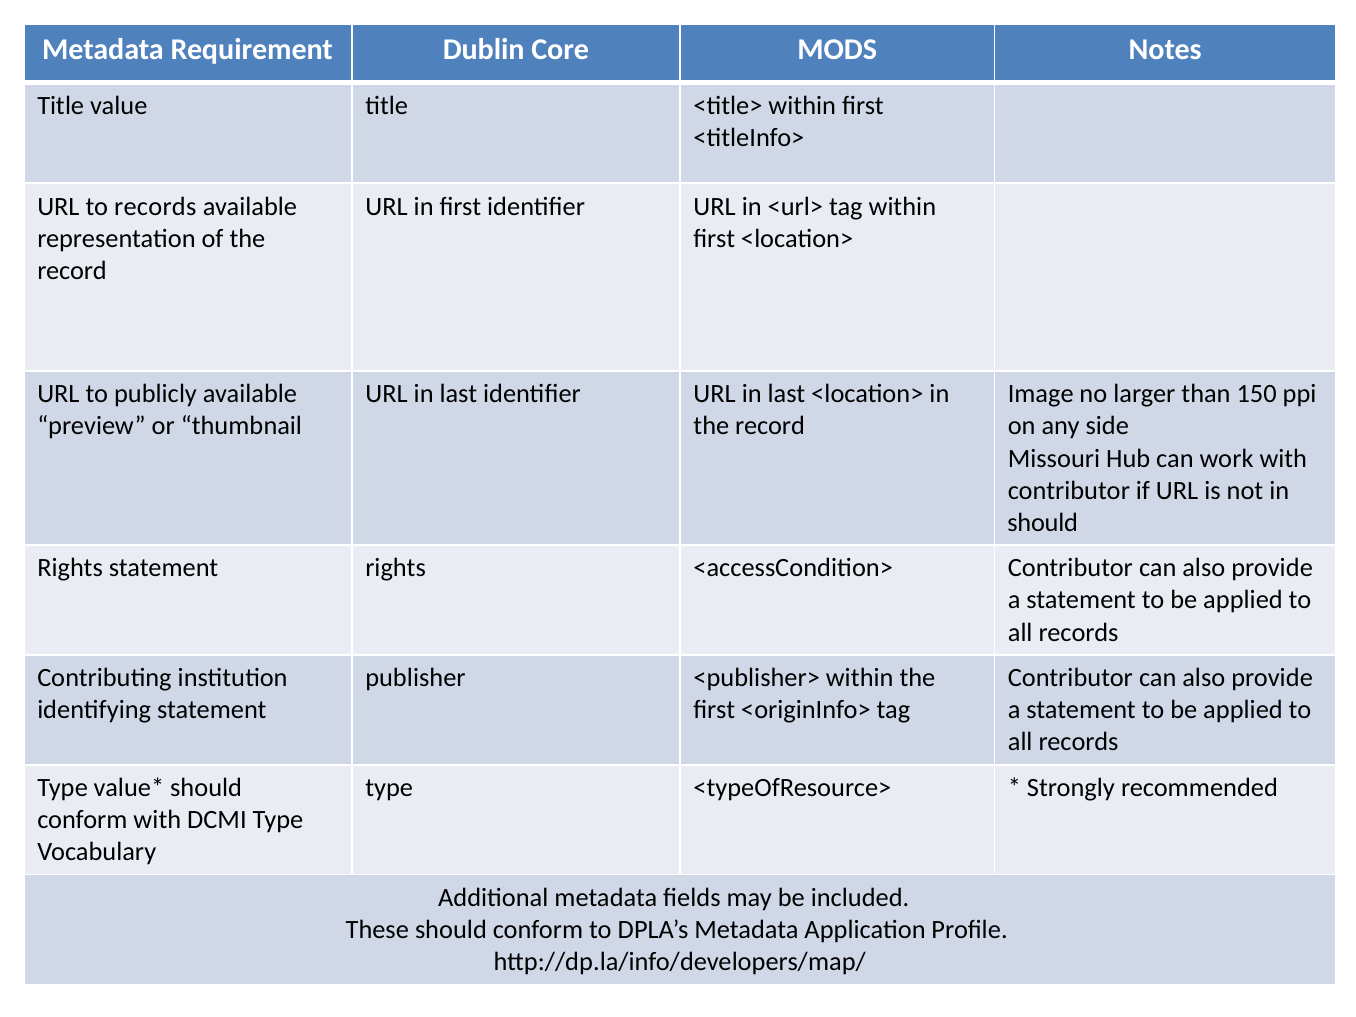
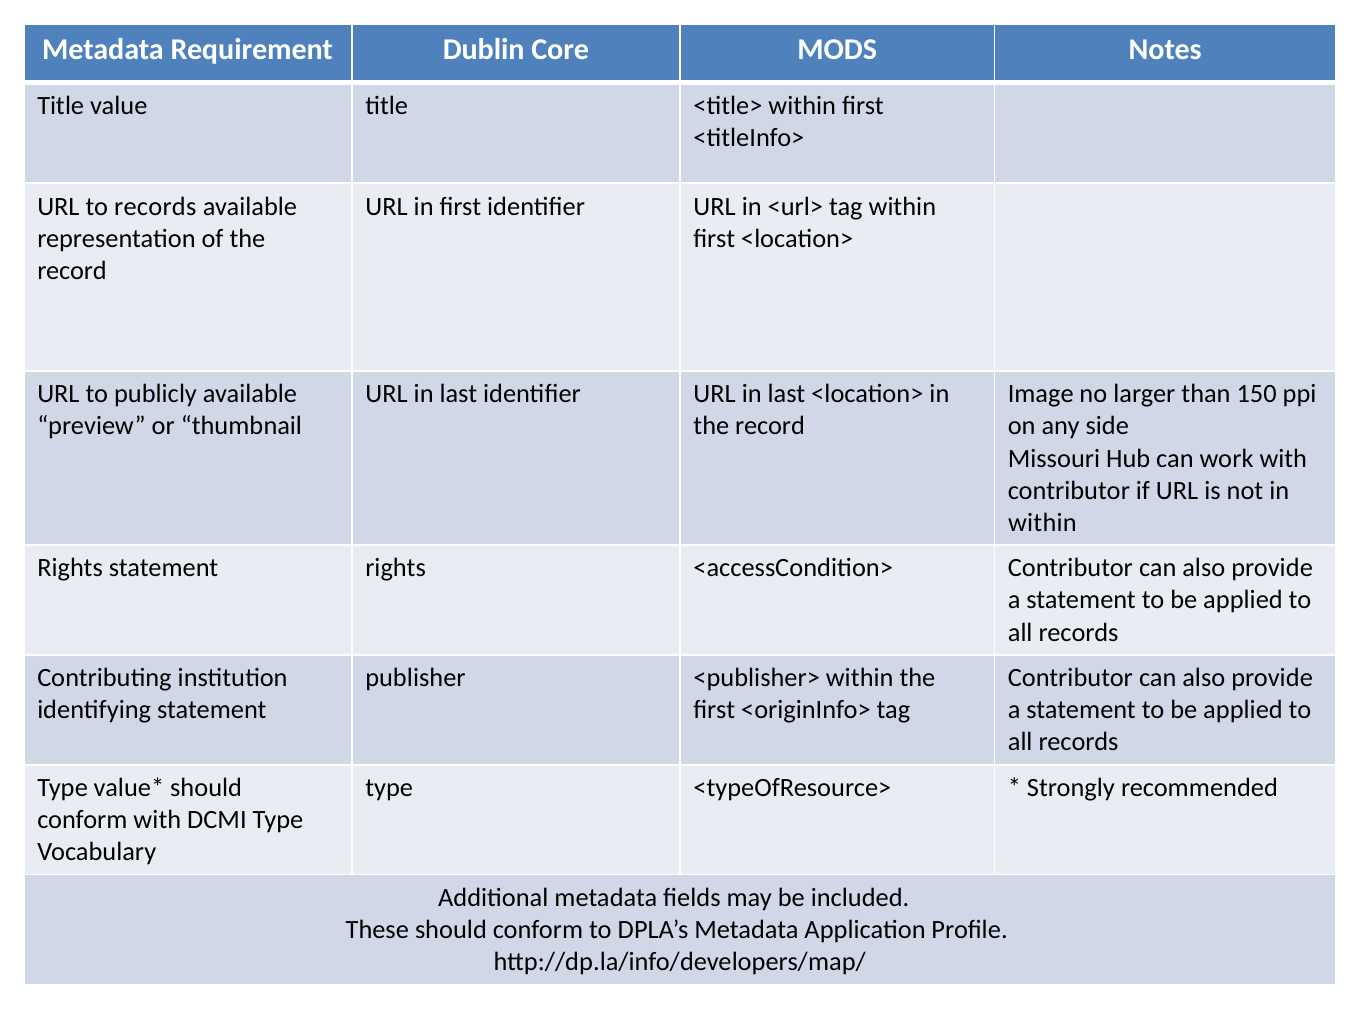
should at (1043, 522): should -> within
